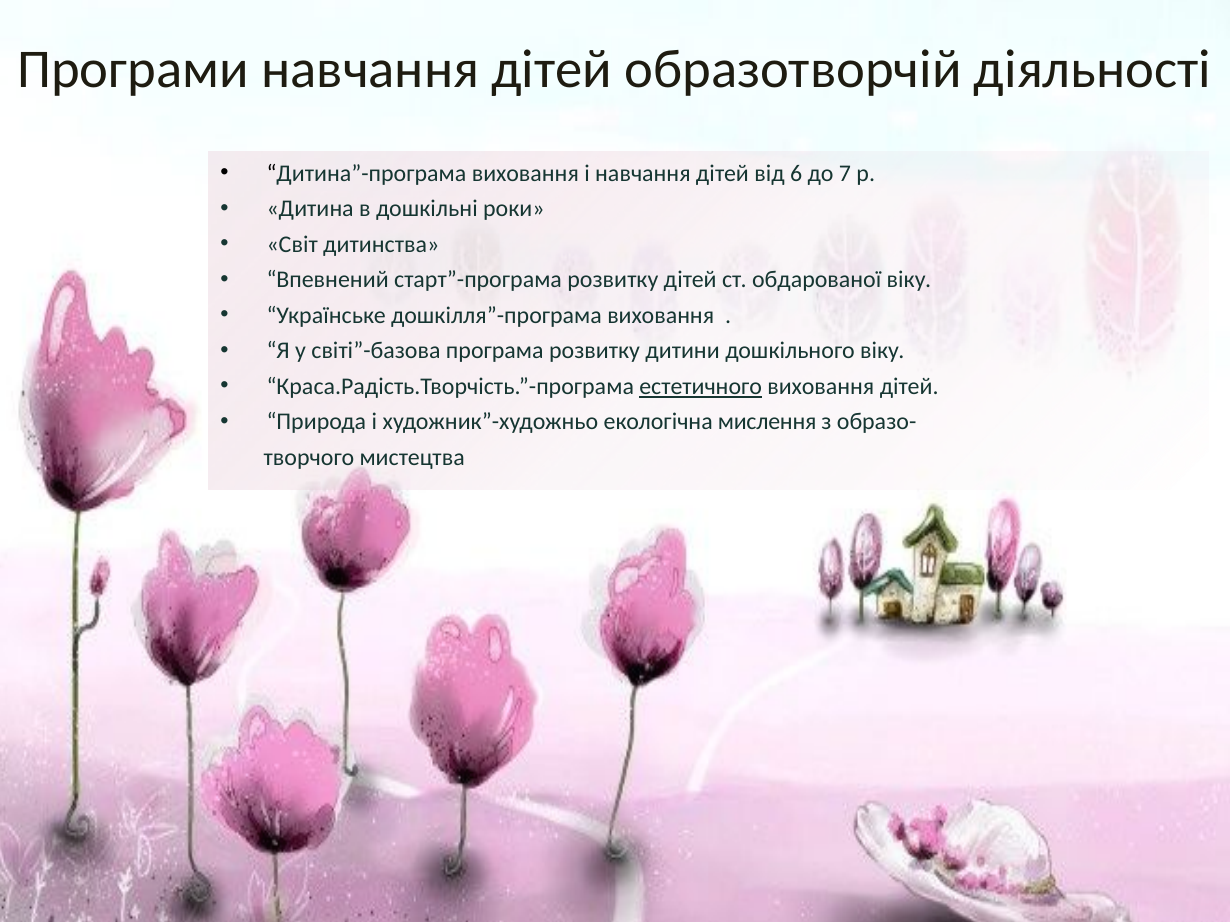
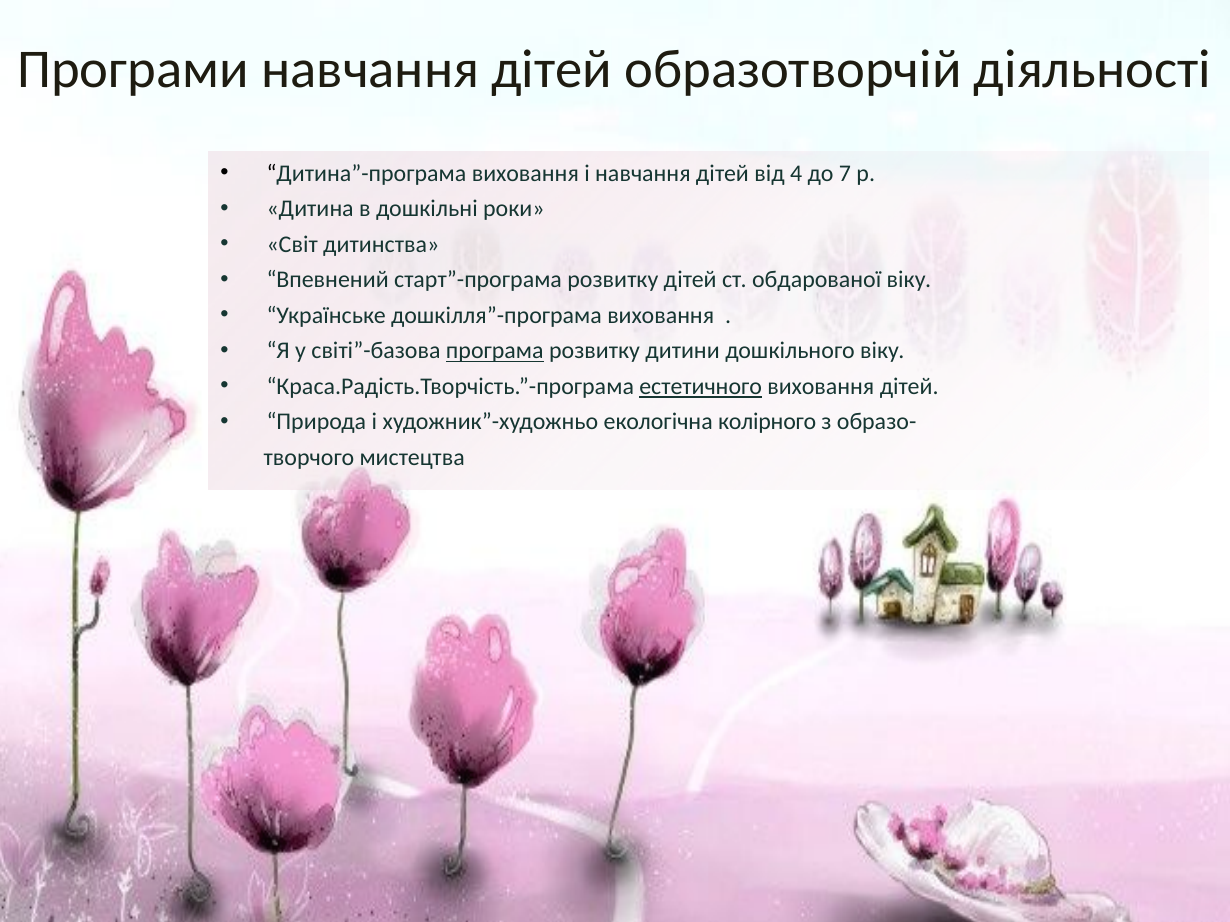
6: 6 -> 4
програма underline: none -> present
мислення: мислення -> колірного
